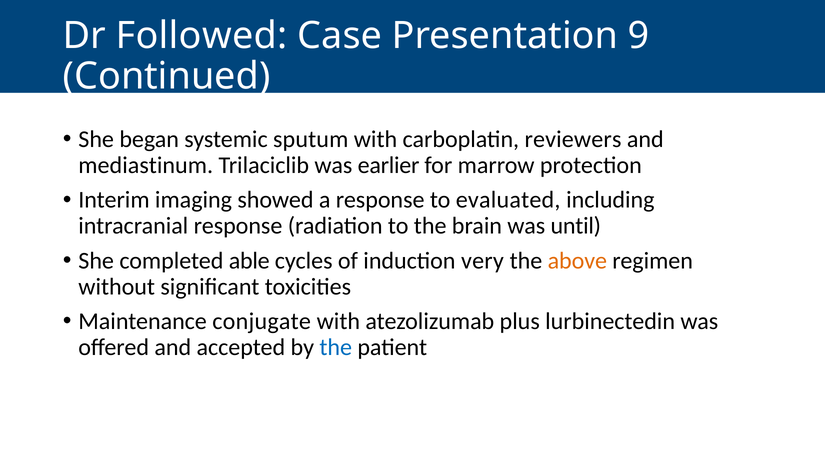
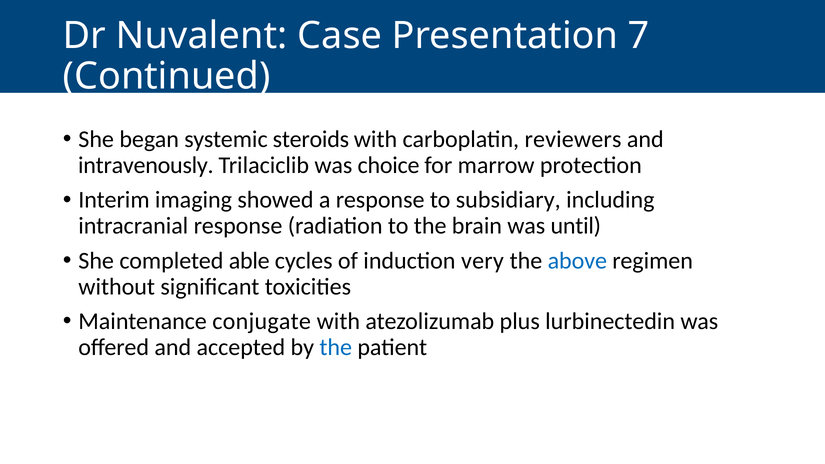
Followed: Followed -> Nuvalent
9: 9 -> 7
sputum: sputum -> steroids
mediastinum: mediastinum -> intravenously
earlier: earlier -> choice
evaluated: evaluated -> subsidiary
above colour: orange -> blue
